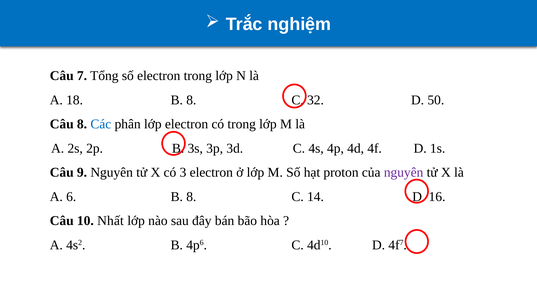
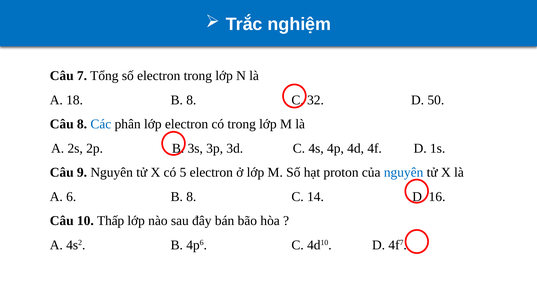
3: 3 -> 5
nguyên at (404, 172) colour: purple -> blue
Nhất: Nhất -> Thấp
